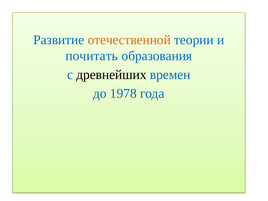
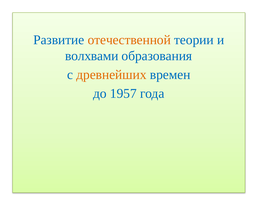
почитать: почитать -> волхвами
древнейших colour: black -> orange
1978: 1978 -> 1957
